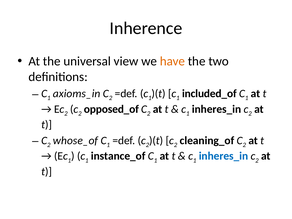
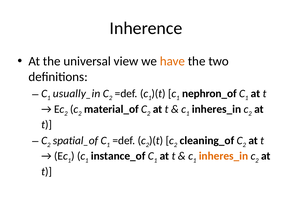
axioms_in: axioms_in -> usually_in
included_of: included_of -> nephron_of
opposed_of: opposed_of -> material_of
whose_of: whose_of -> spatial_of
inheres_in at (223, 156) colour: blue -> orange
